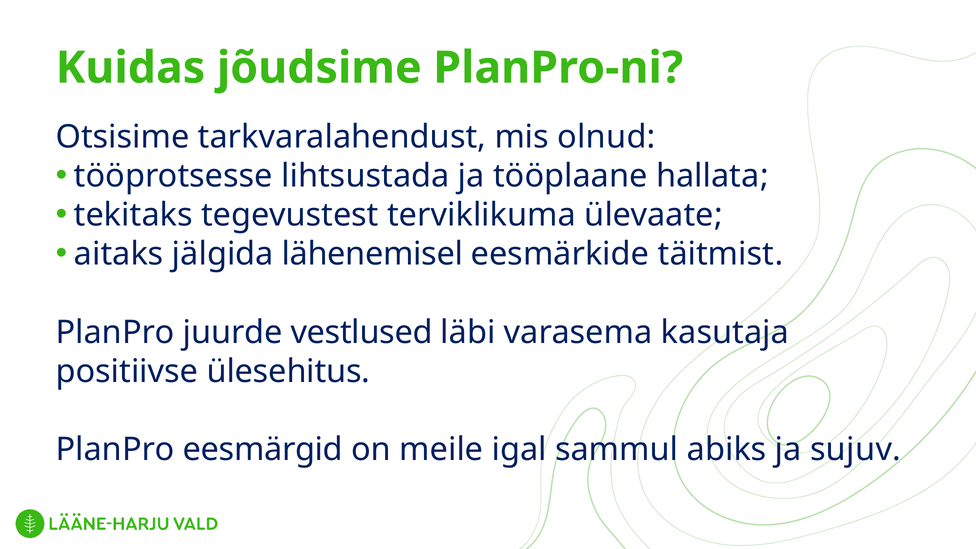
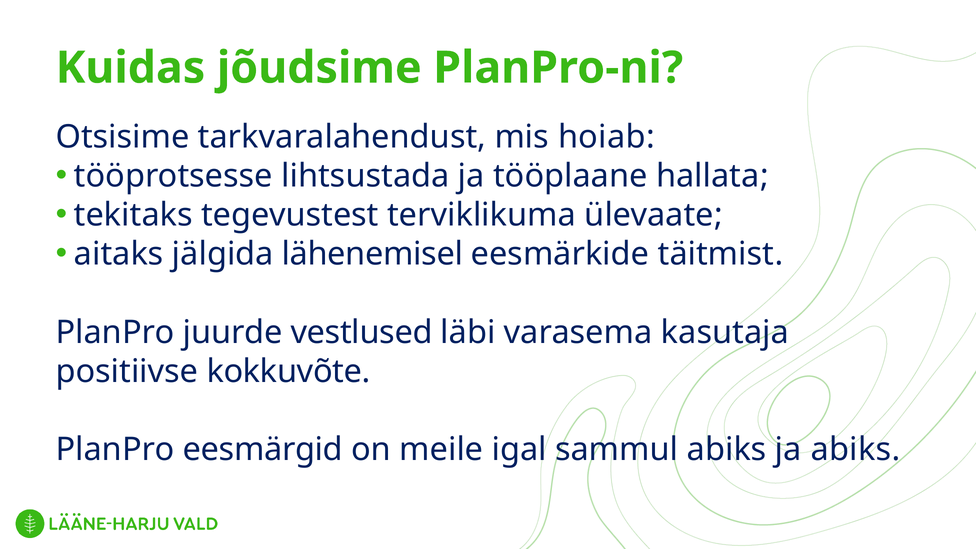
olnud: olnud -> hoiab
ülesehitus: ülesehitus -> kokkuvõte
ja sujuv: sujuv -> abiks
